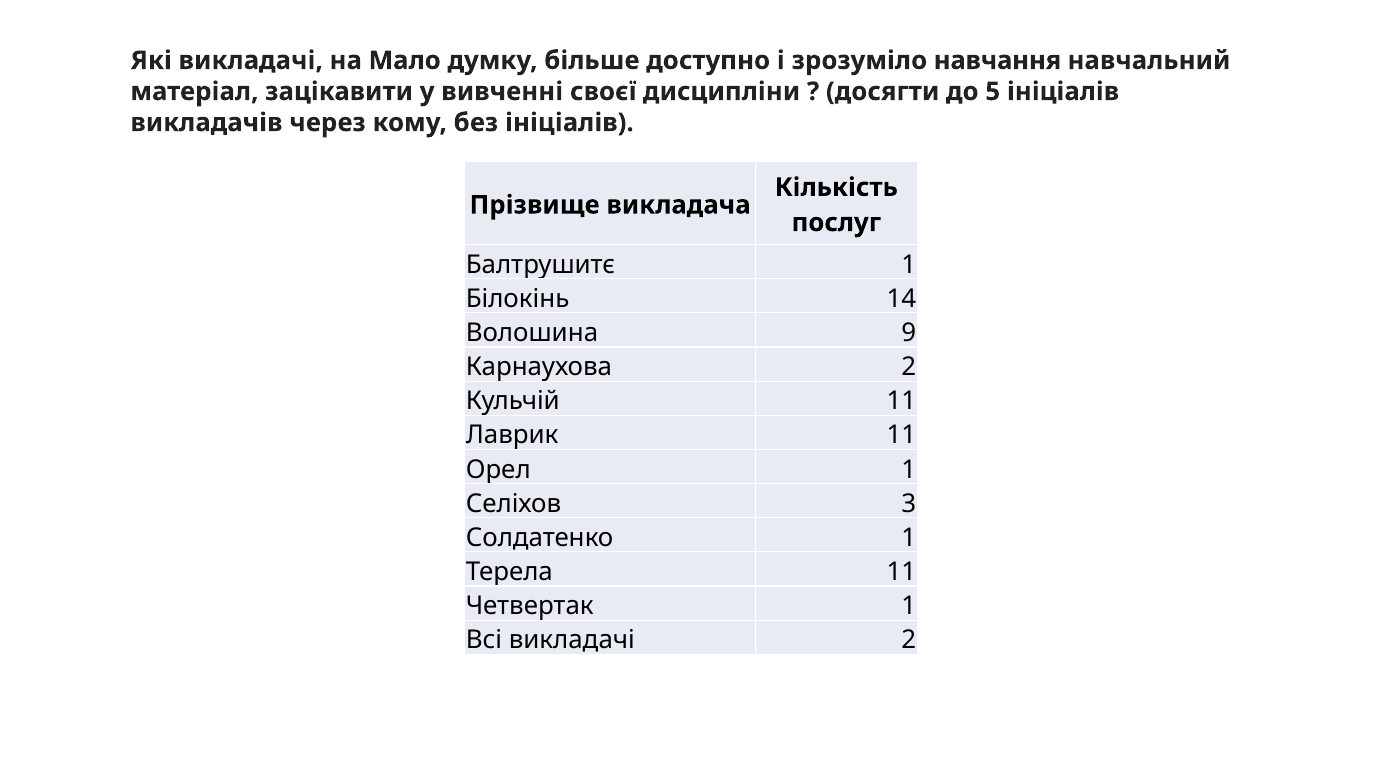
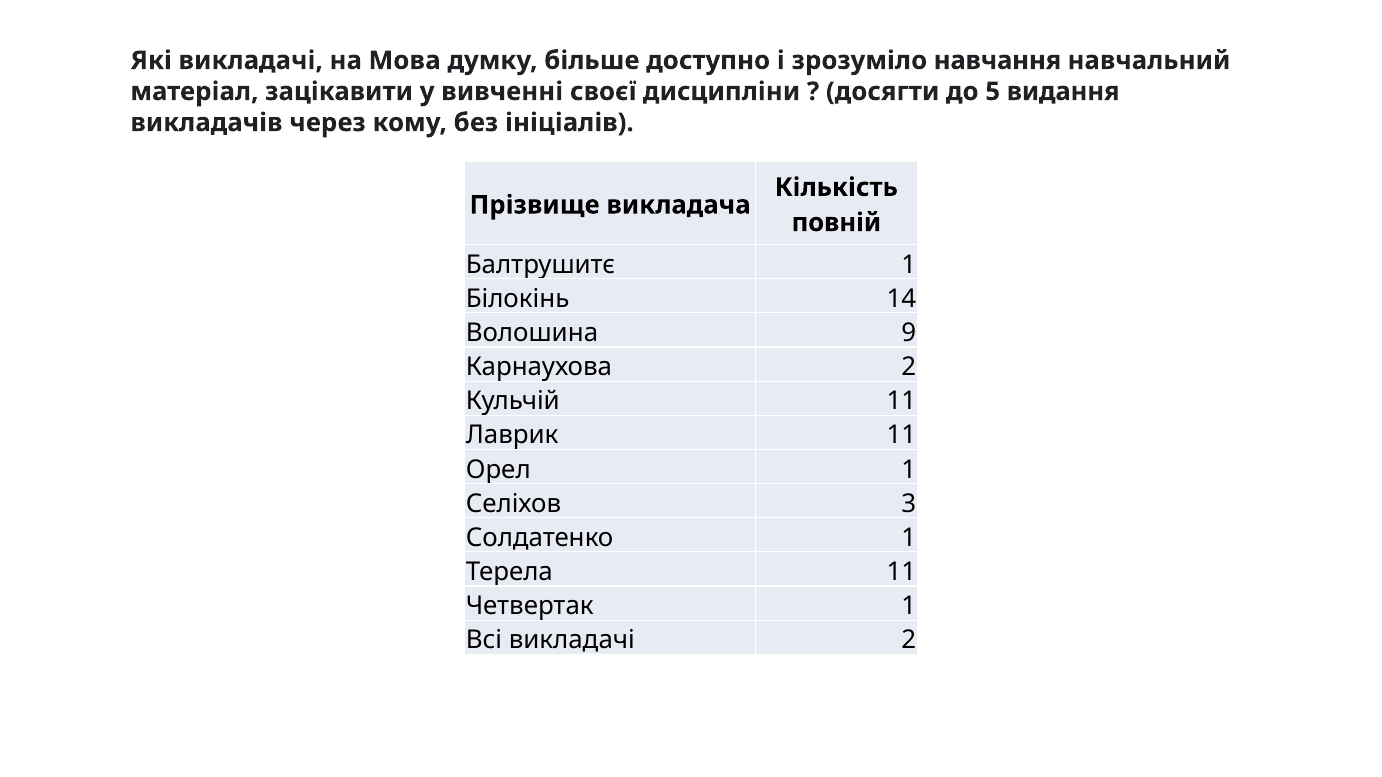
Мало: Мало -> Мова
5 ініціалів: ініціалів -> видання
послуг: послуг -> повній
